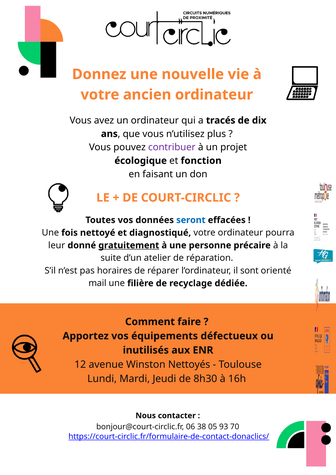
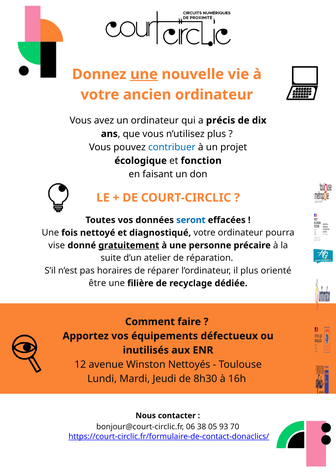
une at (144, 74) underline: none -> present
tracés: tracés -> précis
contribuer colour: purple -> blue
leur: leur -> vise
il sont: sont -> plus
mail: mail -> être
